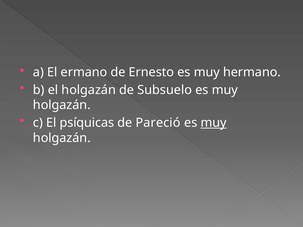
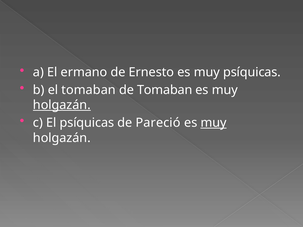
muy hermano: hermano -> psíquicas
el holgazán: holgazán -> tomaban
de Subsuelo: Subsuelo -> Tomaban
holgazán at (62, 105) underline: none -> present
